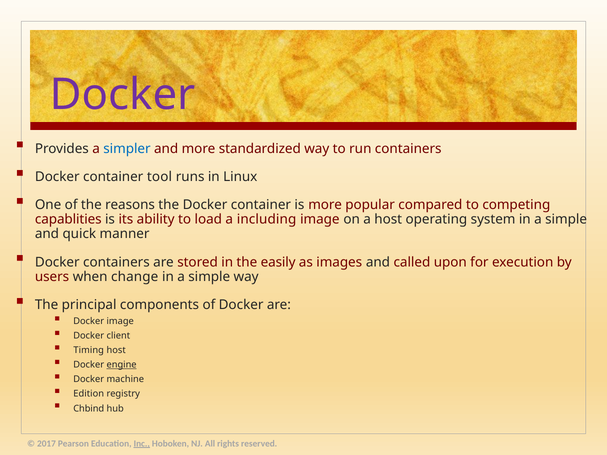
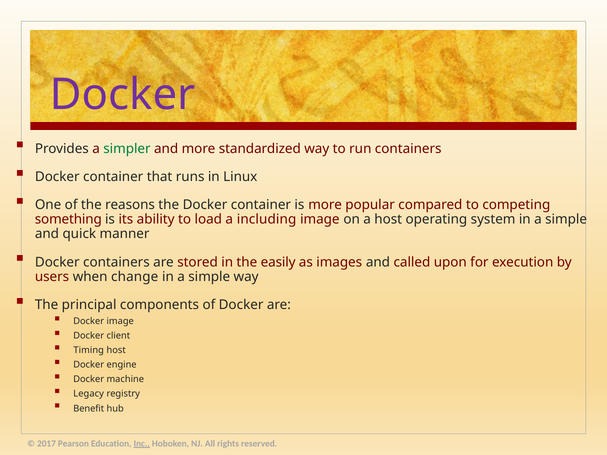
simpler colour: blue -> green
tool: tool -> that
capablities: capablities -> something
engine underline: present -> none
Edition: Edition -> Legacy
Chbind: Chbind -> Benefit
